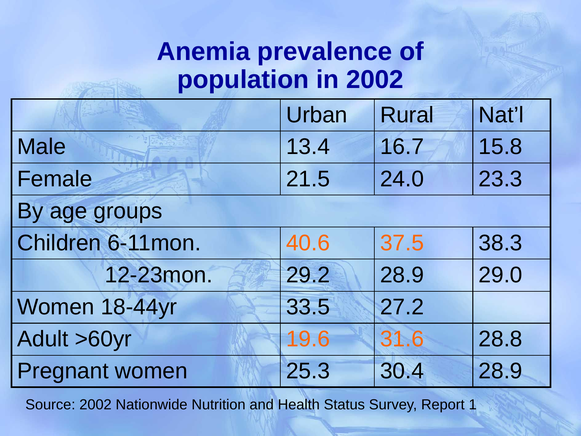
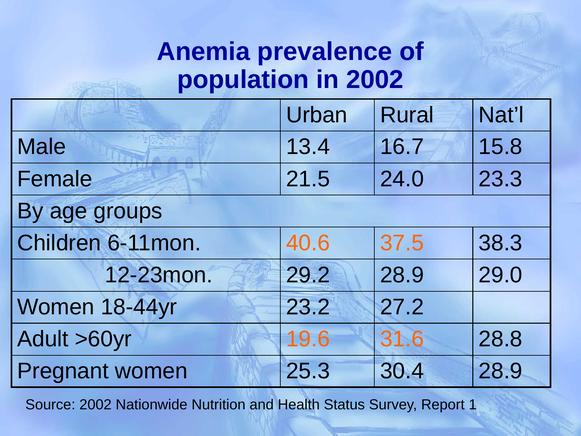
33.5: 33.5 -> 23.2
